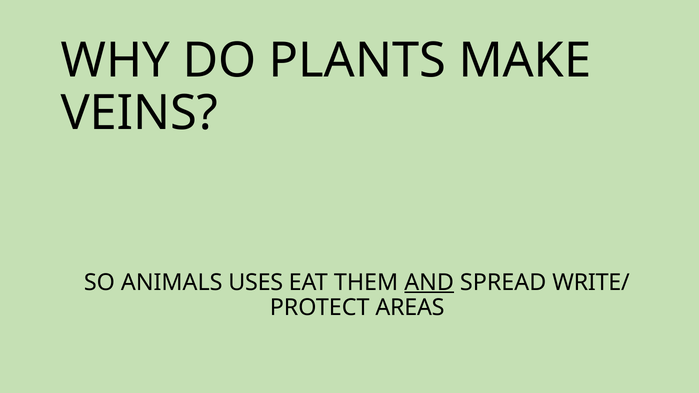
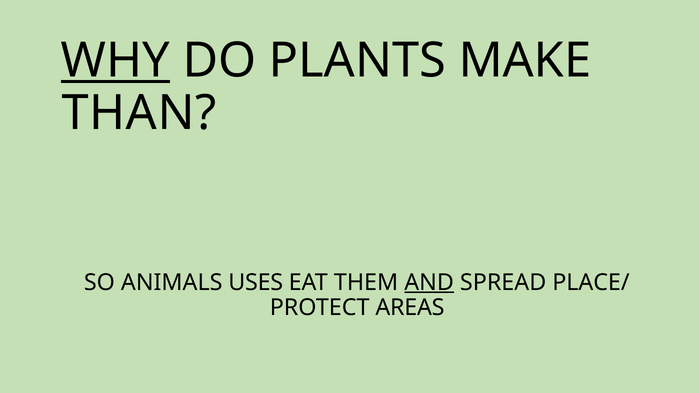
WHY underline: none -> present
VEINS: VEINS -> THAN
WRITE/: WRITE/ -> PLACE/
